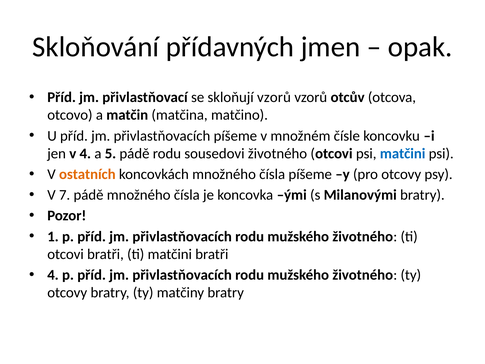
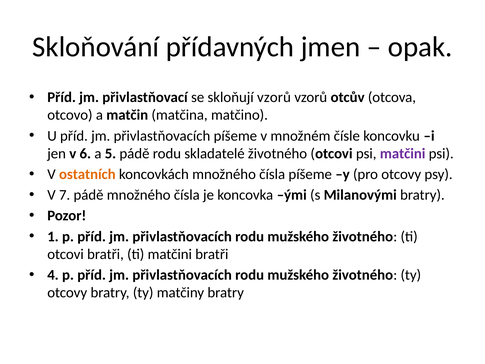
v 4: 4 -> 6
sousedovi: sousedovi -> skladatelé
matčini at (403, 153) colour: blue -> purple
